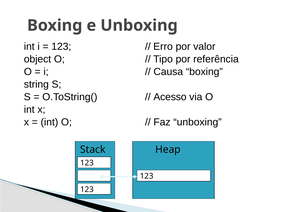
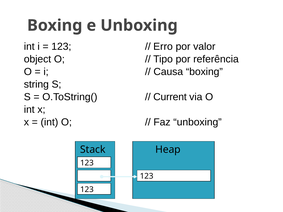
Acesso: Acesso -> Current
